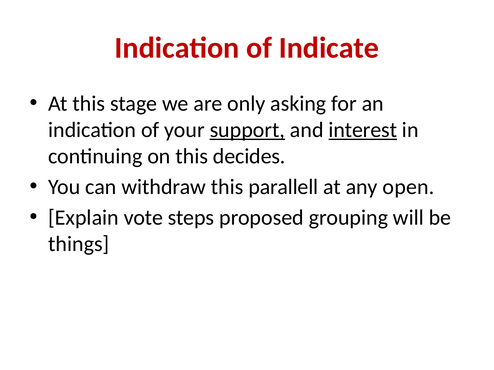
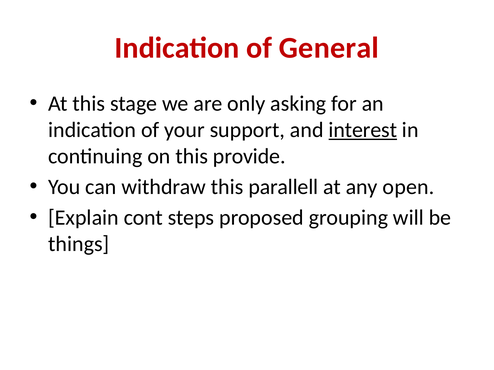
Indicate: Indicate -> General
support underline: present -> none
decides: decides -> provide
vote: vote -> cont
